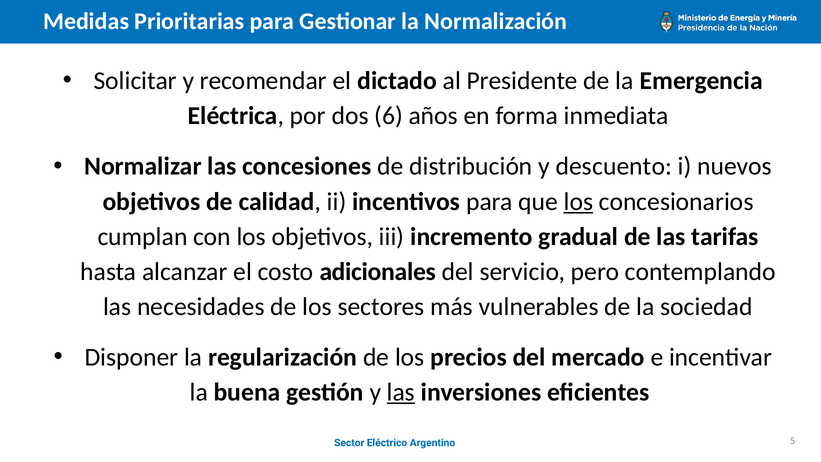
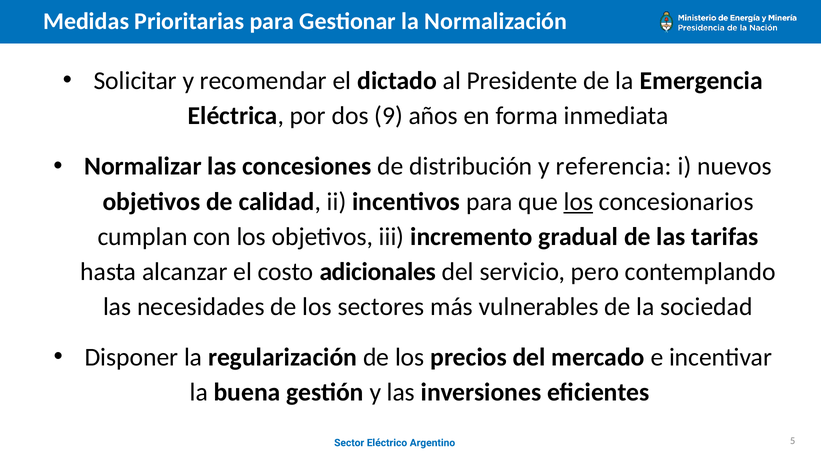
6: 6 -> 9
descuento: descuento -> referencia
las at (401, 392) underline: present -> none
